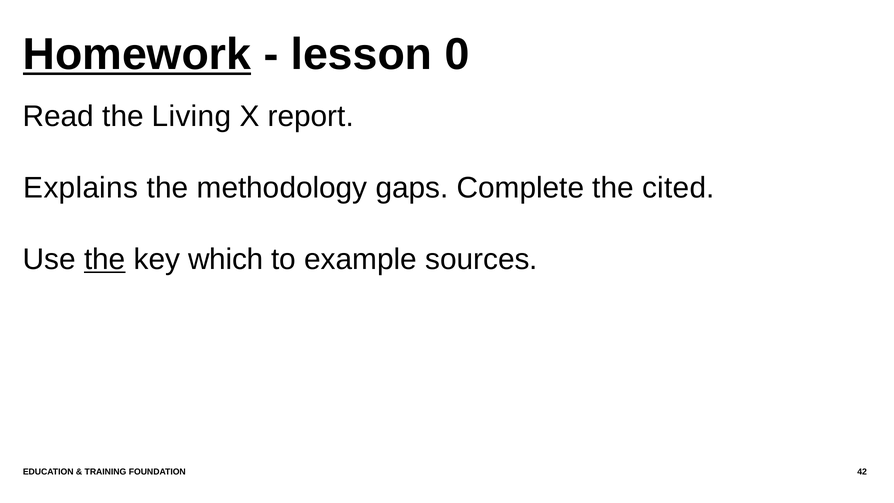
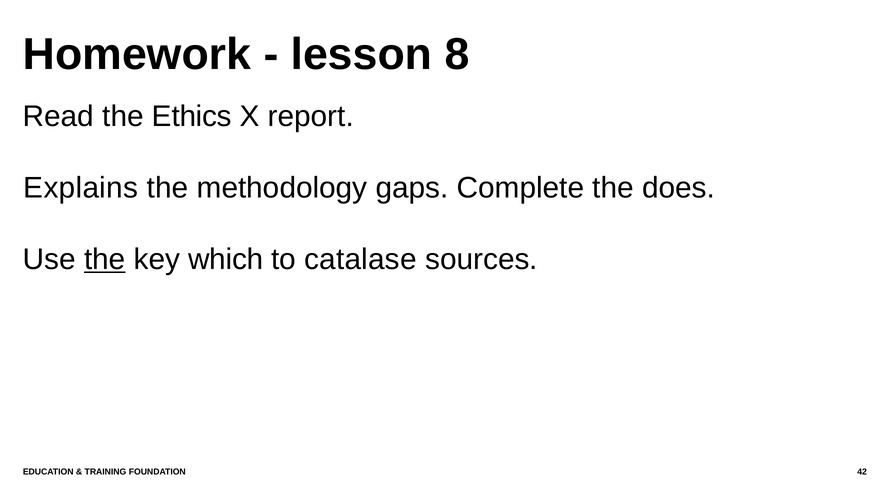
Homework underline: present -> none
0: 0 -> 8
Living: Living -> Ethics
cited: cited -> does
example: example -> catalase
